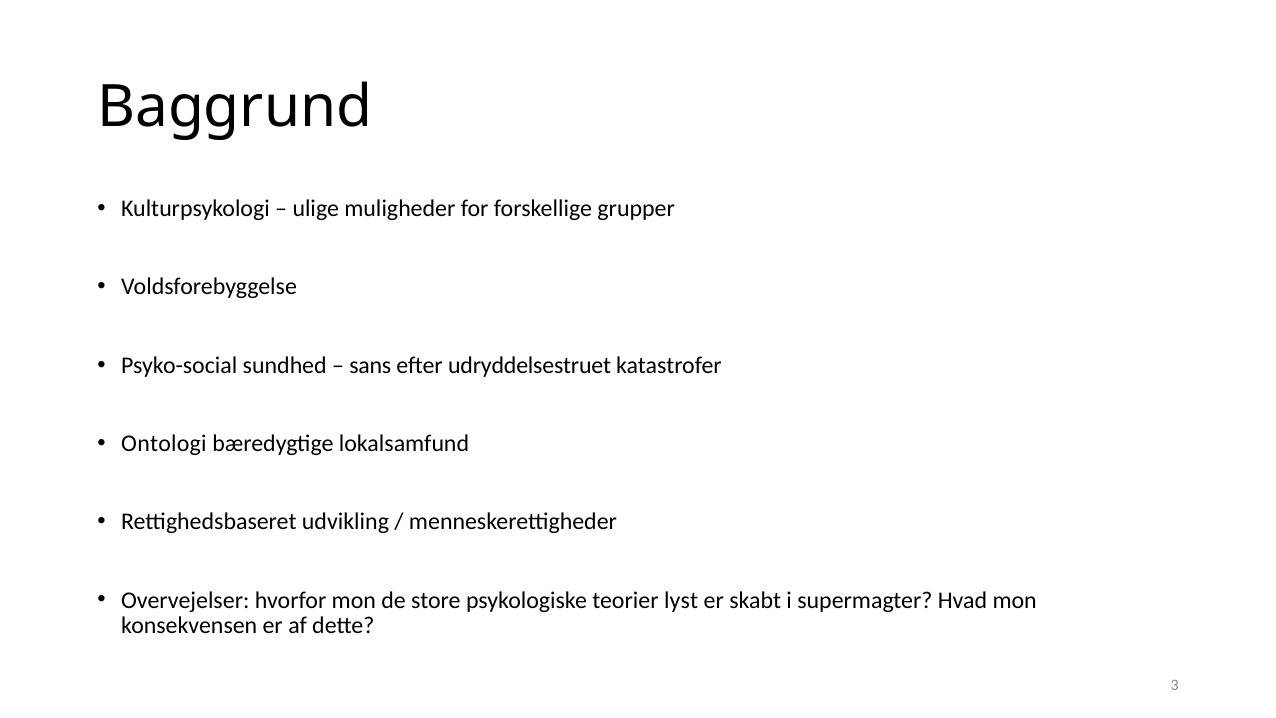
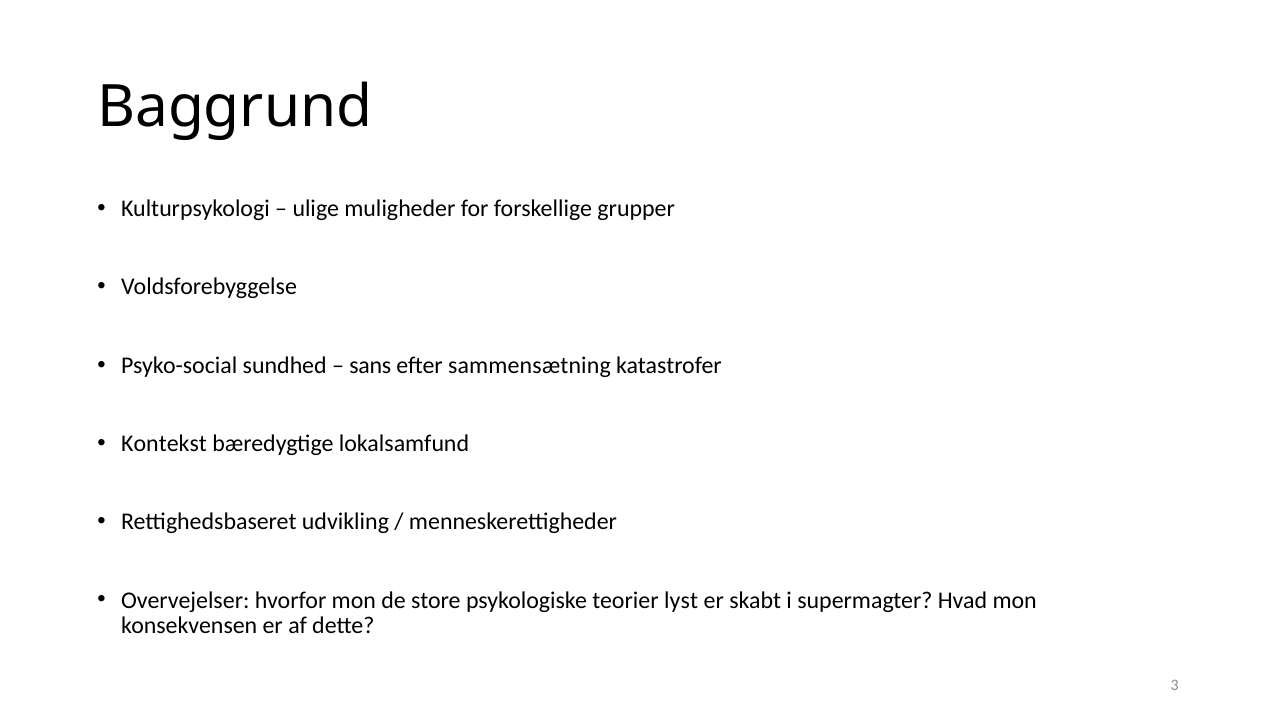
udryddelsestruet: udryddelsestruet -> sammensætning
Ontologi: Ontologi -> Kontekst
